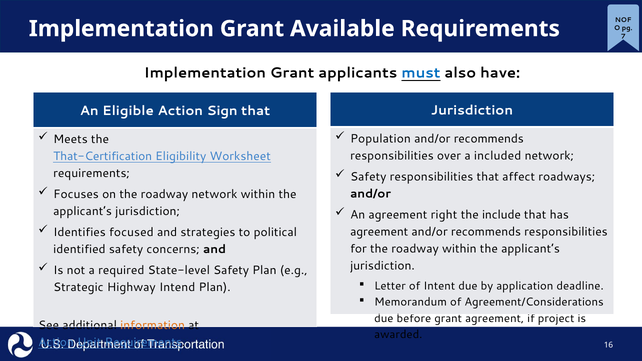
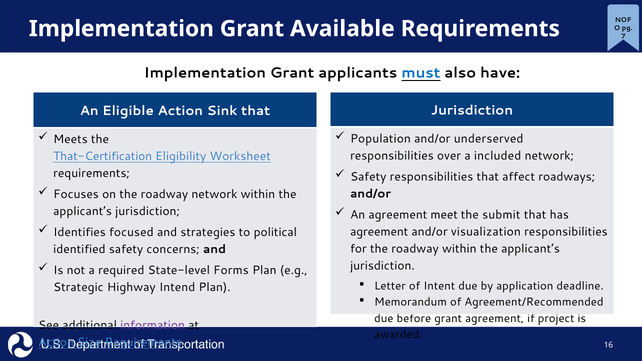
Sign: Sign -> Sink
recommends at (489, 139): recommends -> underserved
right: right -> meet
include: include -> submit
recommends at (486, 232): recommends -> visualization
State-level Safety: Safety -> Forms
Agreement/Considerations: Agreement/Considerations -> Agreement/Recommended
information colour: orange -> purple
Unit: Unit -> Size
